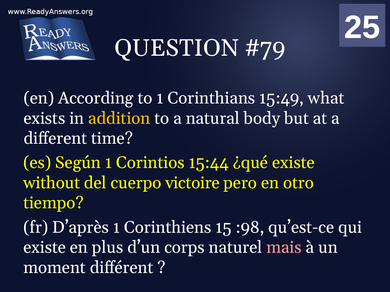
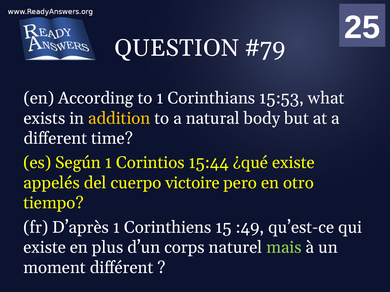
15:49: 15:49 -> 15:53
without: without -> appelés
:98: :98 -> :49
mais colour: pink -> light green
